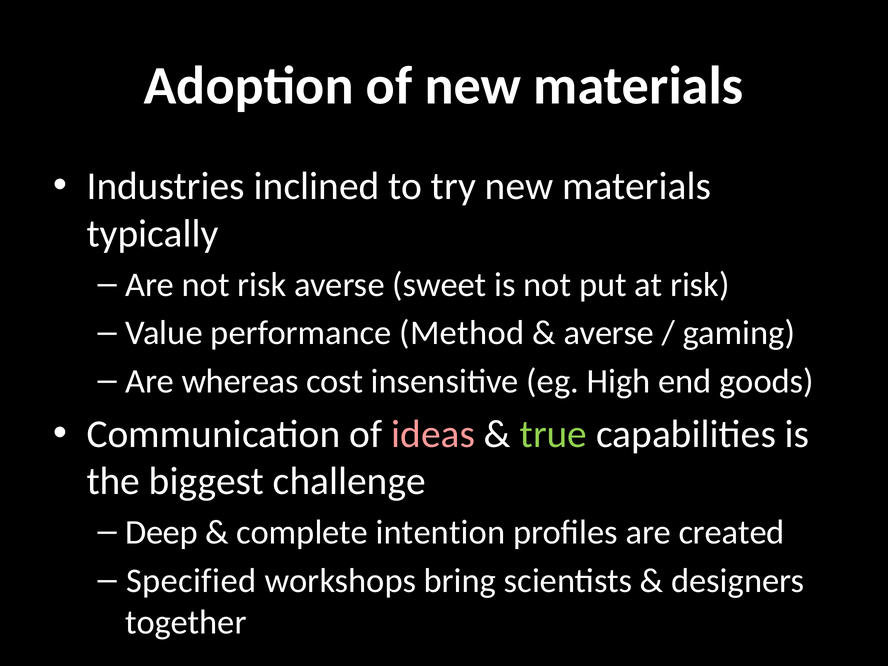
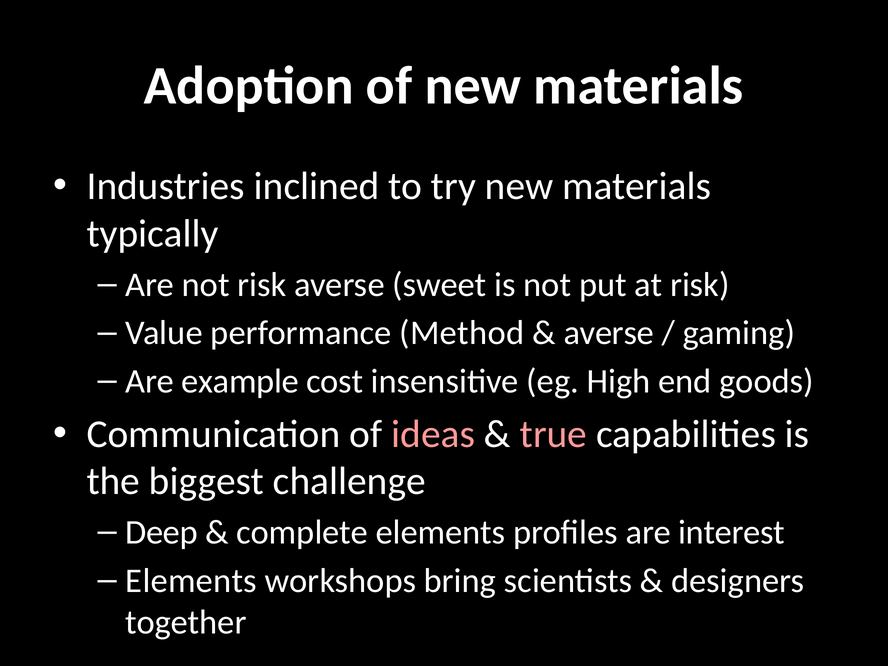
whereas: whereas -> example
true colour: light green -> pink
complete intention: intention -> elements
created: created -> interest
Specified at (191, 581): Specified -> Elements
